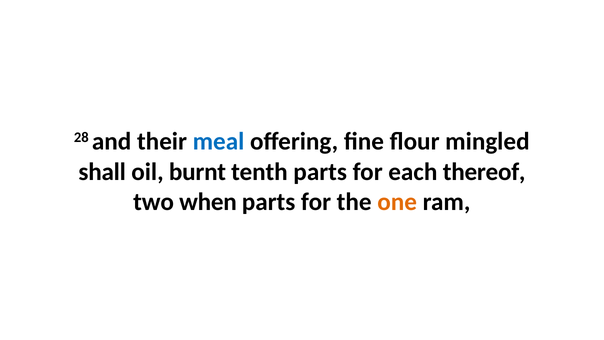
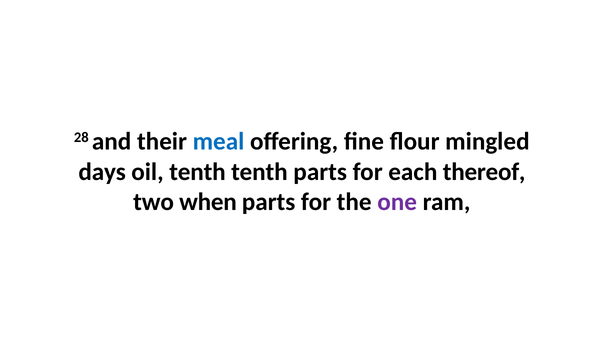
shall: shall -> days
oil burnt: burnt -> tenth
one colour: orange -> purple
